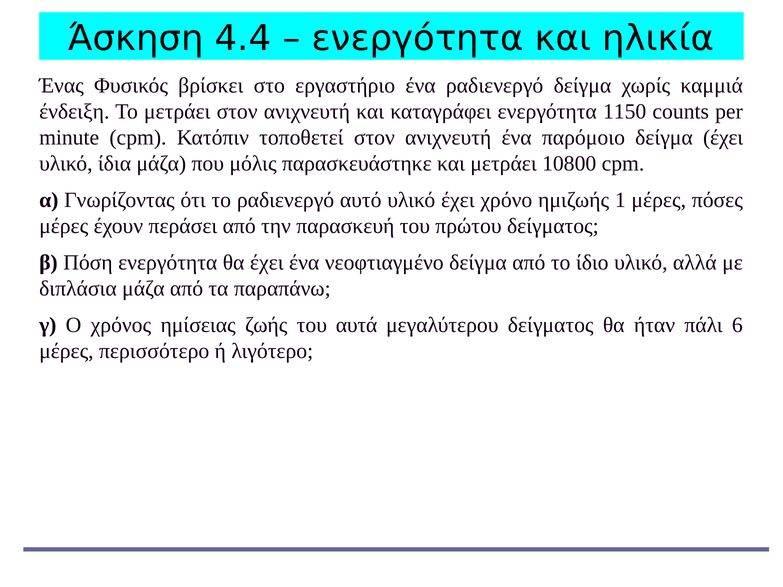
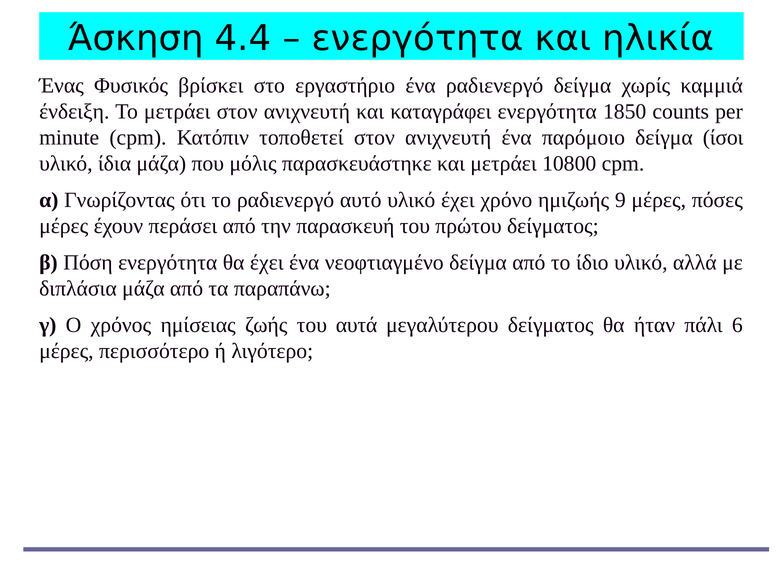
1150: 1150 -> 1850
δείγμα έχει: έχει -> ίσοι
1: 1 -> 9
